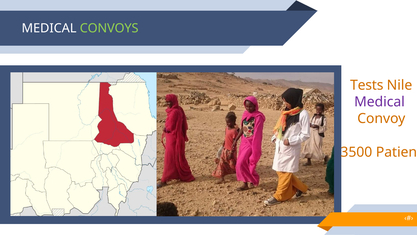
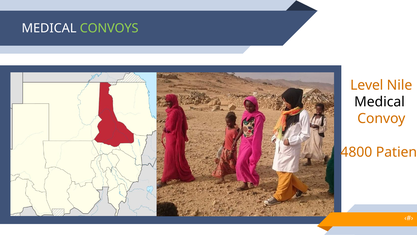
Tests: Tests -> Level
Medical at (380, 102) colour: purple -> black
3500: 3500 -> 4800
